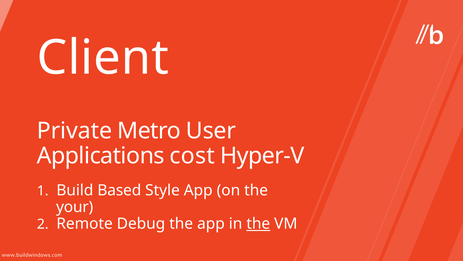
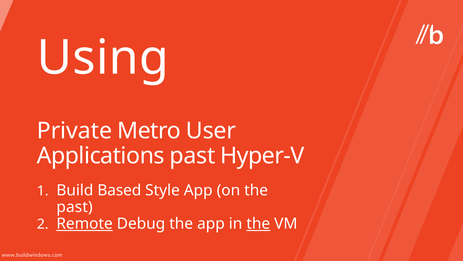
Client: Client -> Using
Applications cost: cost -> past
your at (75, 207): your -> past
Remote underline: none -> present
